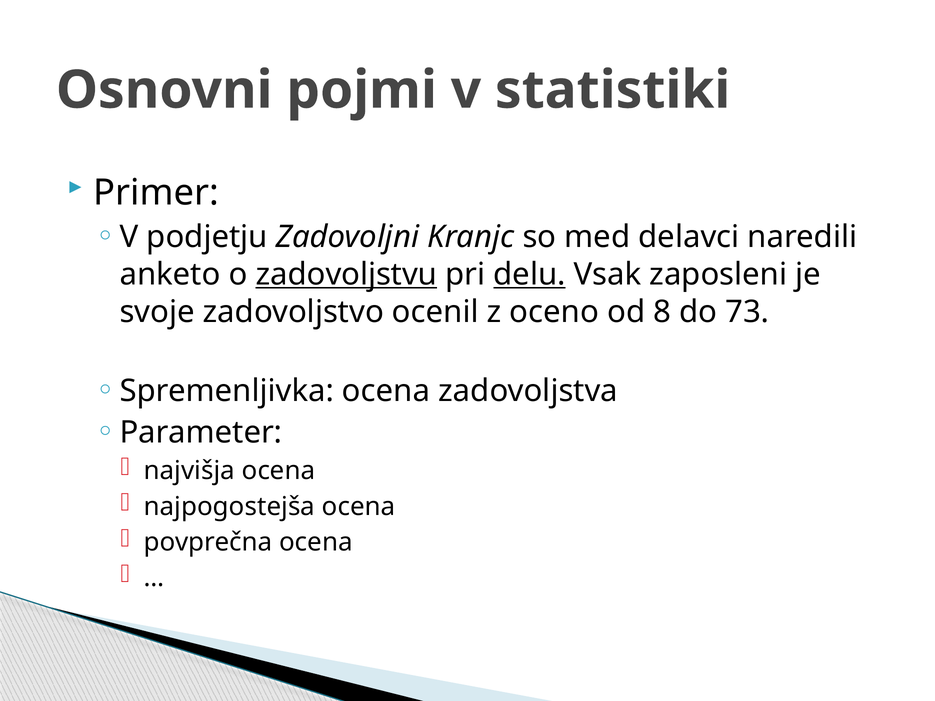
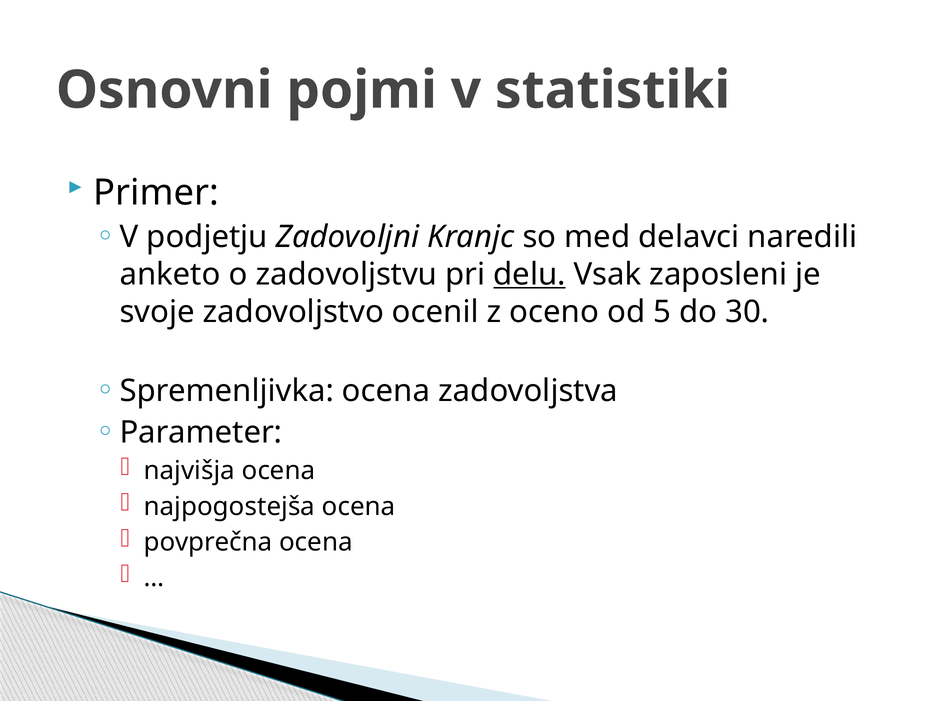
zadovoljstvu underline: present -> none
8: 8 -> 5
73: 73 -> 30
